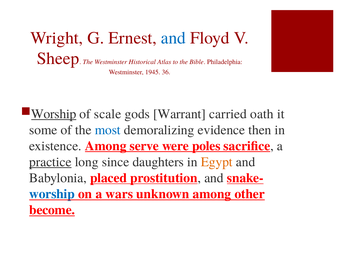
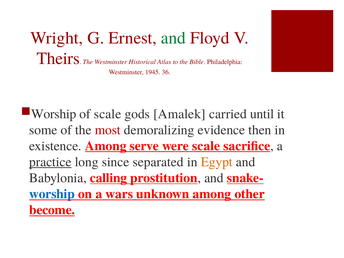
and at (173, 38) colour: blue -> green
Sheep: Sheep -> Theirs
Worship at (54, 114) underline: present -> none
Warrant: Warrant -> Amalek
oath: oath -> until
most colour: blue -> red
were poles: poles -> scale
daughters: daughters -> separated
placed: placed -> calling
